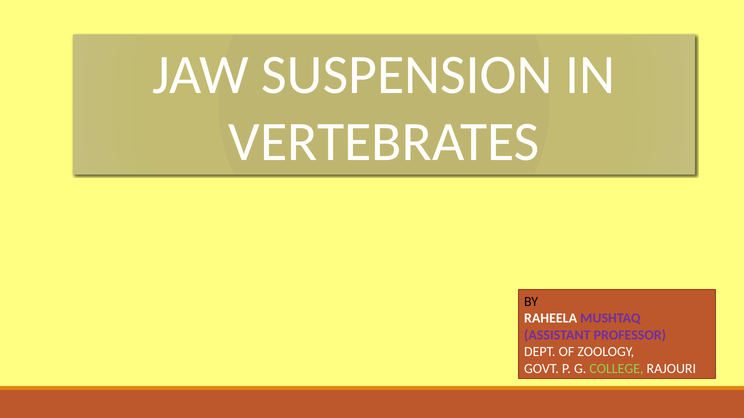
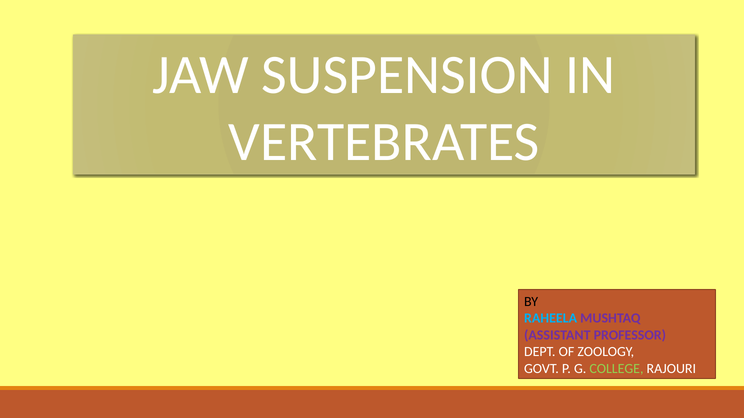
RAHEELA colour: white -> light blue
